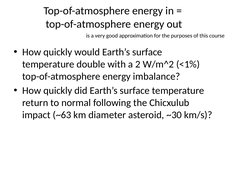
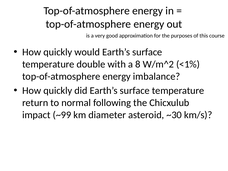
2: 2 -> 8
~63: ~63 -> ~99
